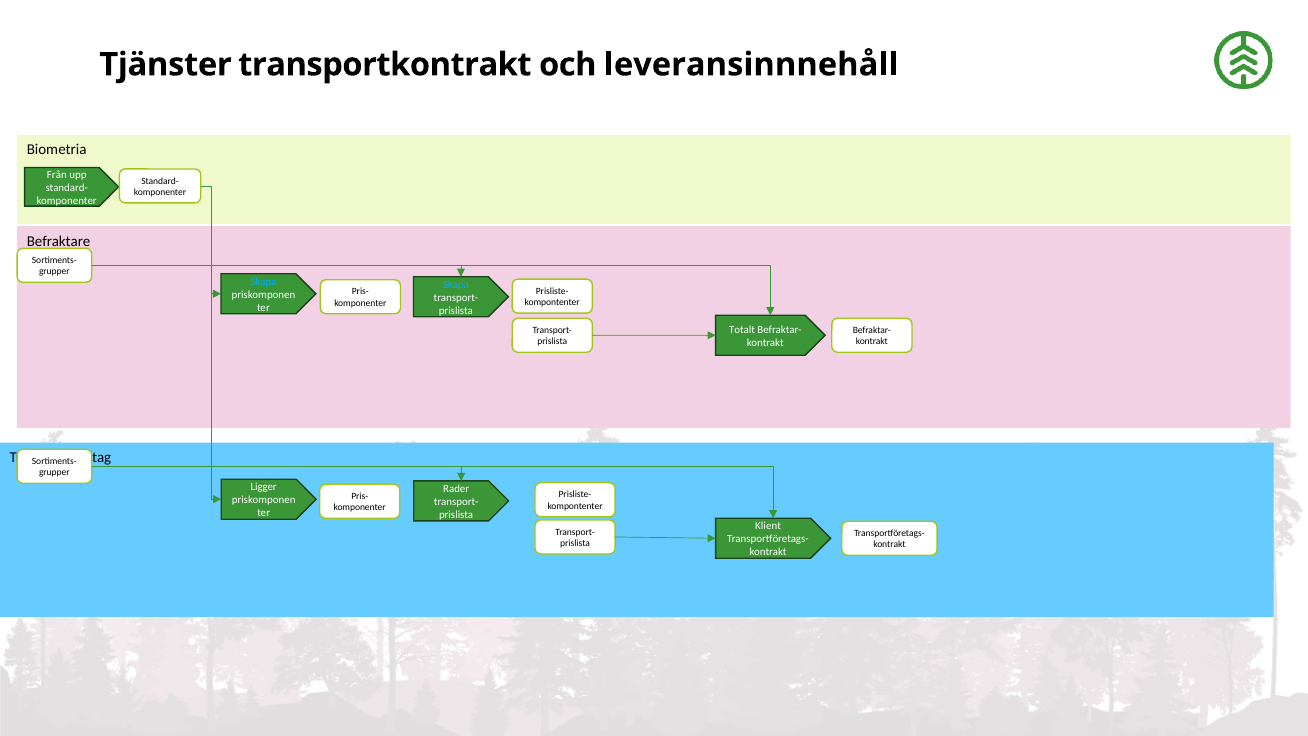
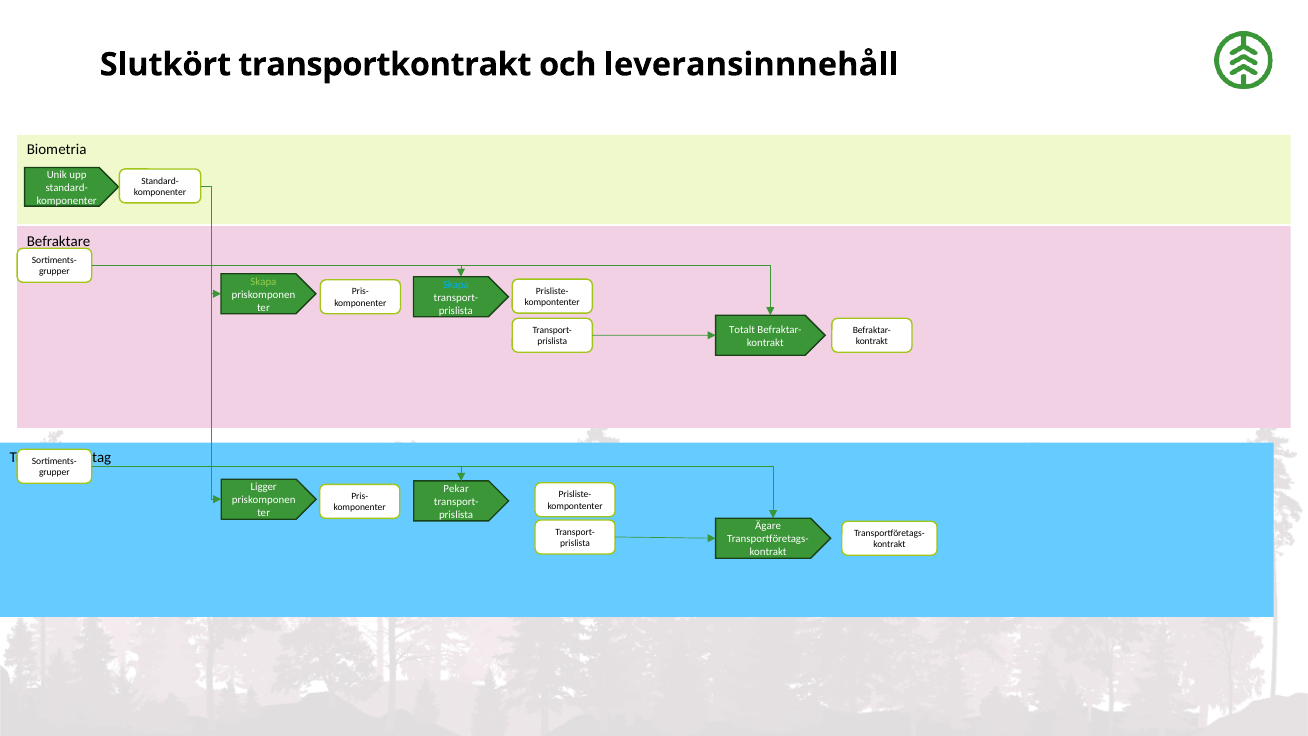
Tjänster: Tjänster -> Slutkört
Från: Från -> Unik
Skapa at (263, 281) colour: light blue -> light green
Rader: Rader -> Pekar
Klient: Klient -> Ägare
